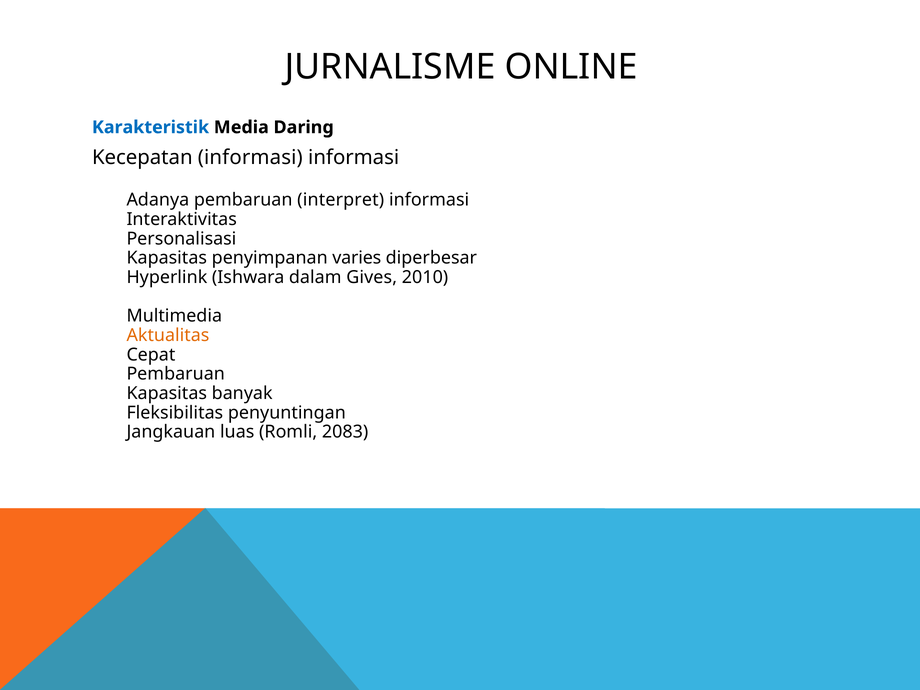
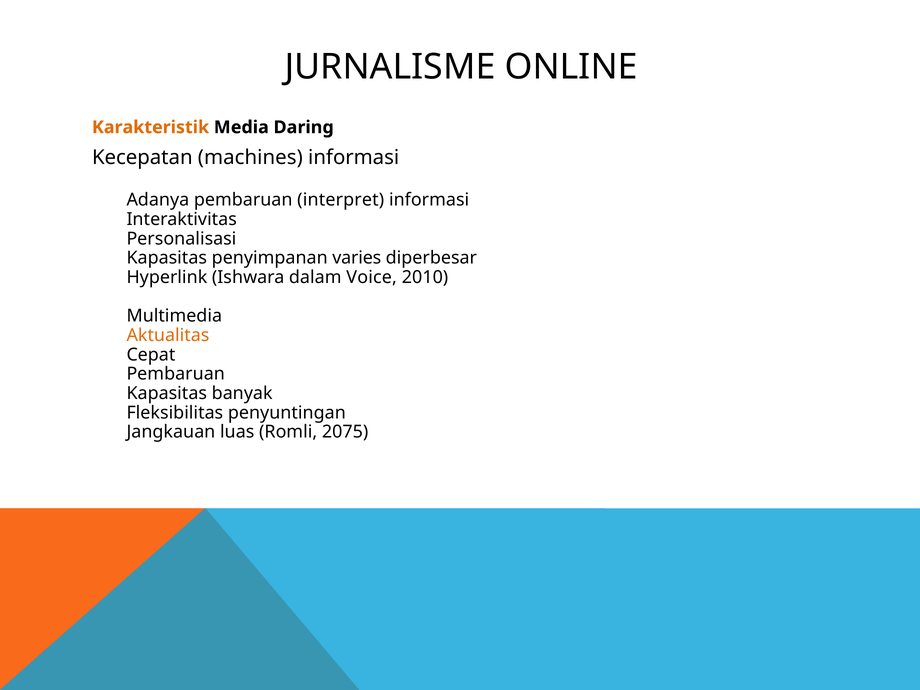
Karakteristik colour: blue -> orange
Kecepatan informasi: informasi -> machines
Gives: Gives -> Voice
2083: 2083 -> 2075
